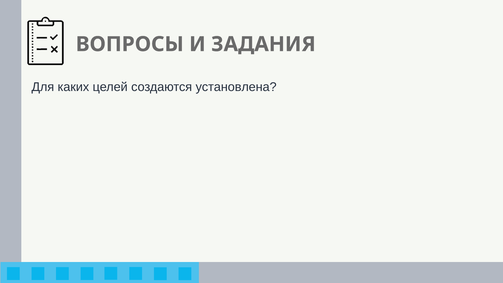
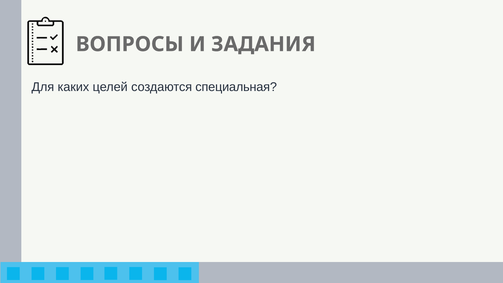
установлена: установлена -> специальная
